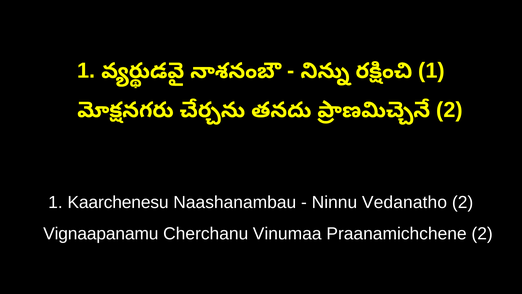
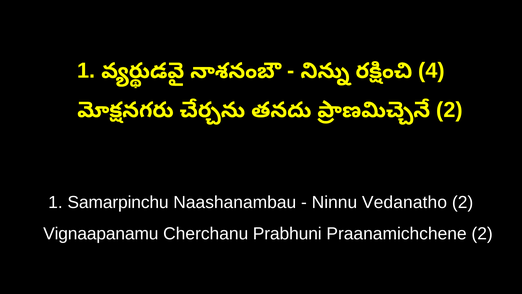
1 at (432, 71): 1 -> 4
Kaarchenesu: Kaarchenesu -> Samarpinchu
Vinumaa: Vinumaa -> Prabhuni
